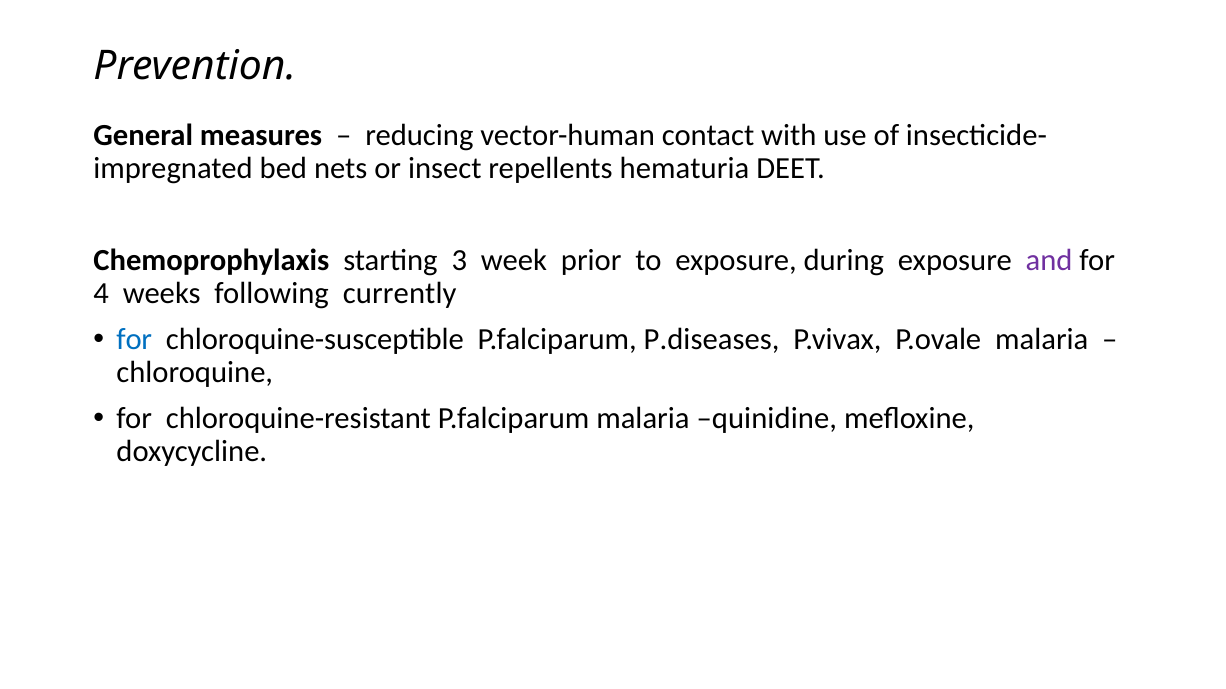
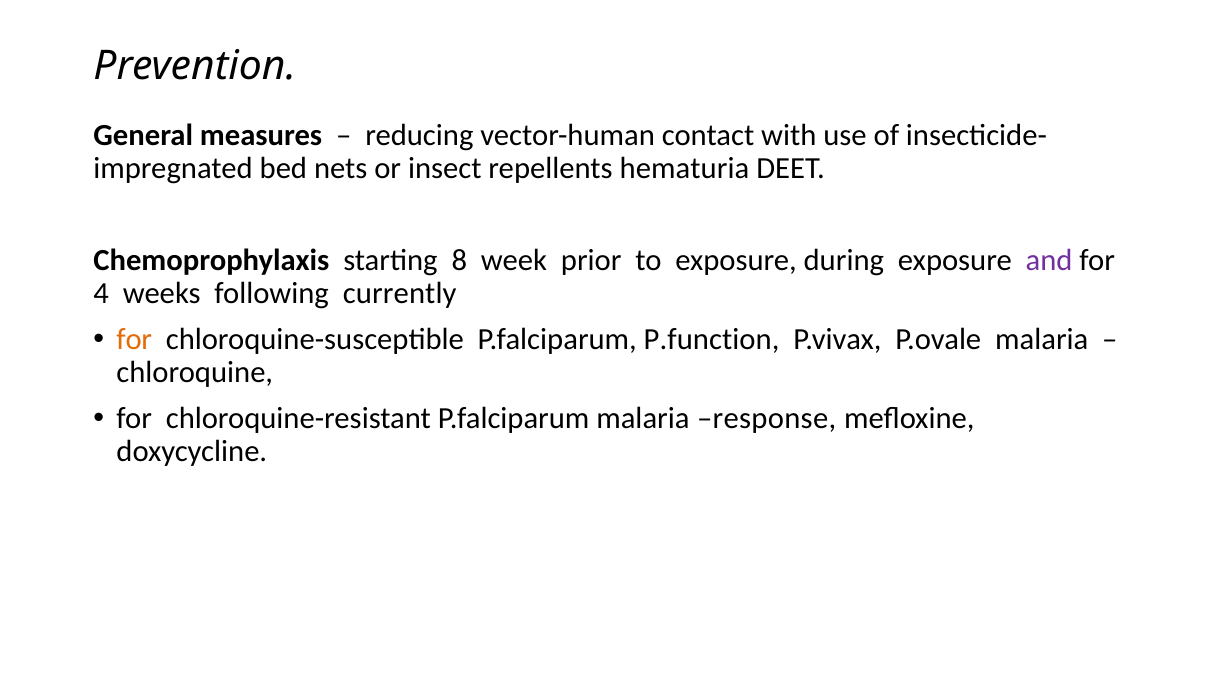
3: 3 -> 8
for at (134, 340) colour: blue -> orange
P.diseases: P.diseases -> P.function
quinidine: quinidine -> response
